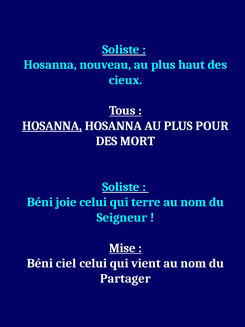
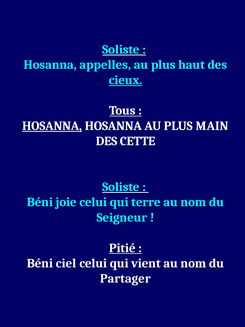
nouveau: nouveau -> appelles
cieux underline: none -> present
POUR: POUR -> MAIN
MORT: MORT -> CETTE
Mise: Mise -> Pitié
